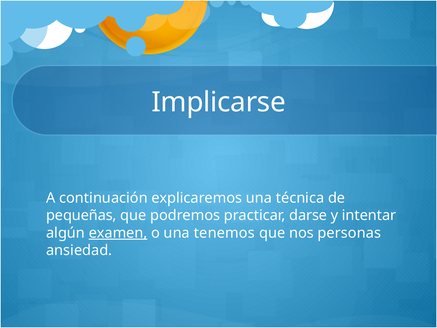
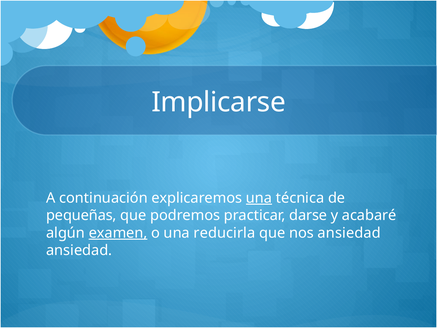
una at (259, 198) underline: none -> present
intentar: intentar -> acabaré
tenemos: tenemos -> reducirla
nos personas: personas -> ansiedad
